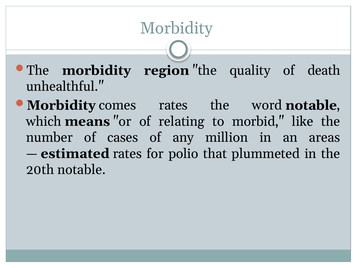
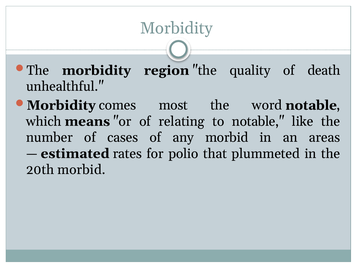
comes rates: rates -> most
to morbid: morbid -> notable
any million: million -> morbid
20th notable: notable -> morbid
